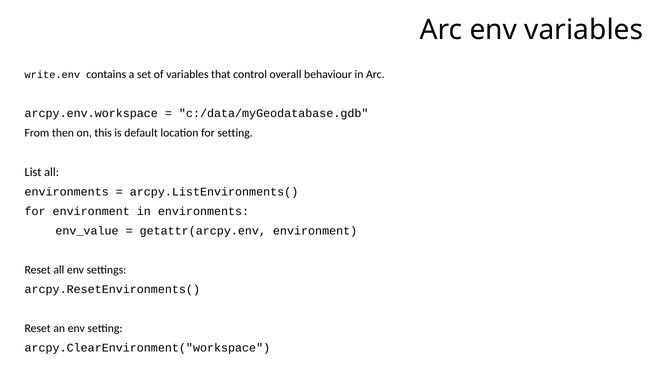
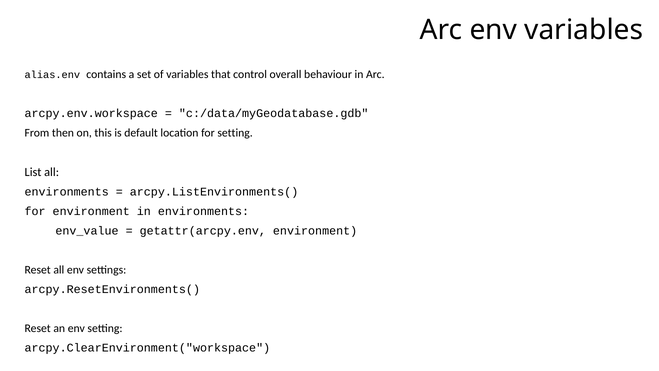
write.env: write.env -> alias.env
